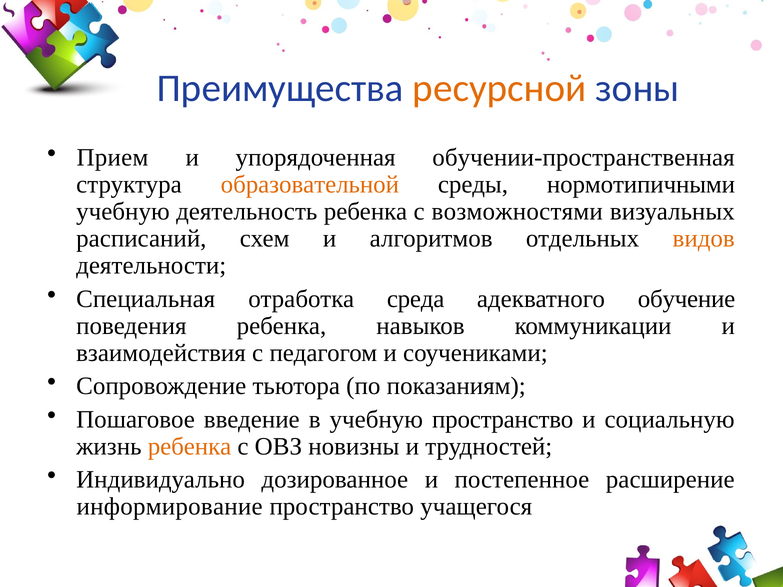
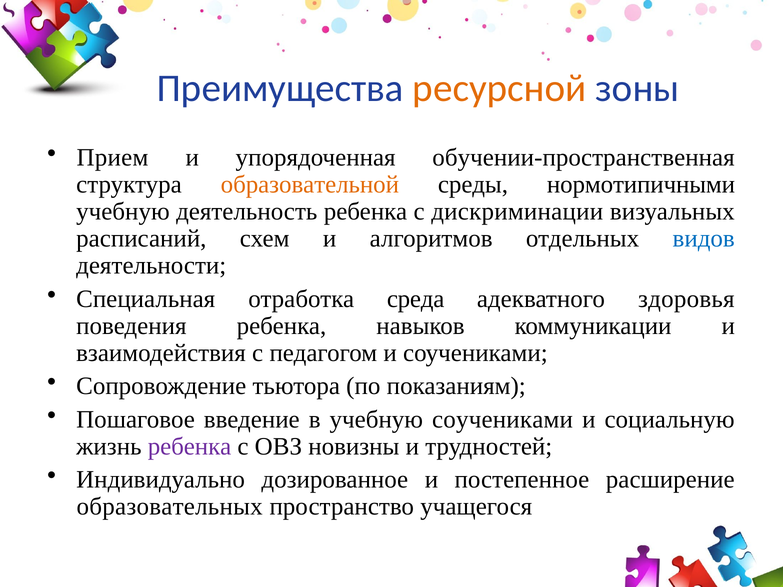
возможностями: возможностями -> дискриминации
видов colour: orange -> blue
обучение: обучение -> здоровья
учебную пространство: пространство -> соучениками
ребенка at (190, 446) colour: orange -> purple
информирование: информирование -> образовательных
